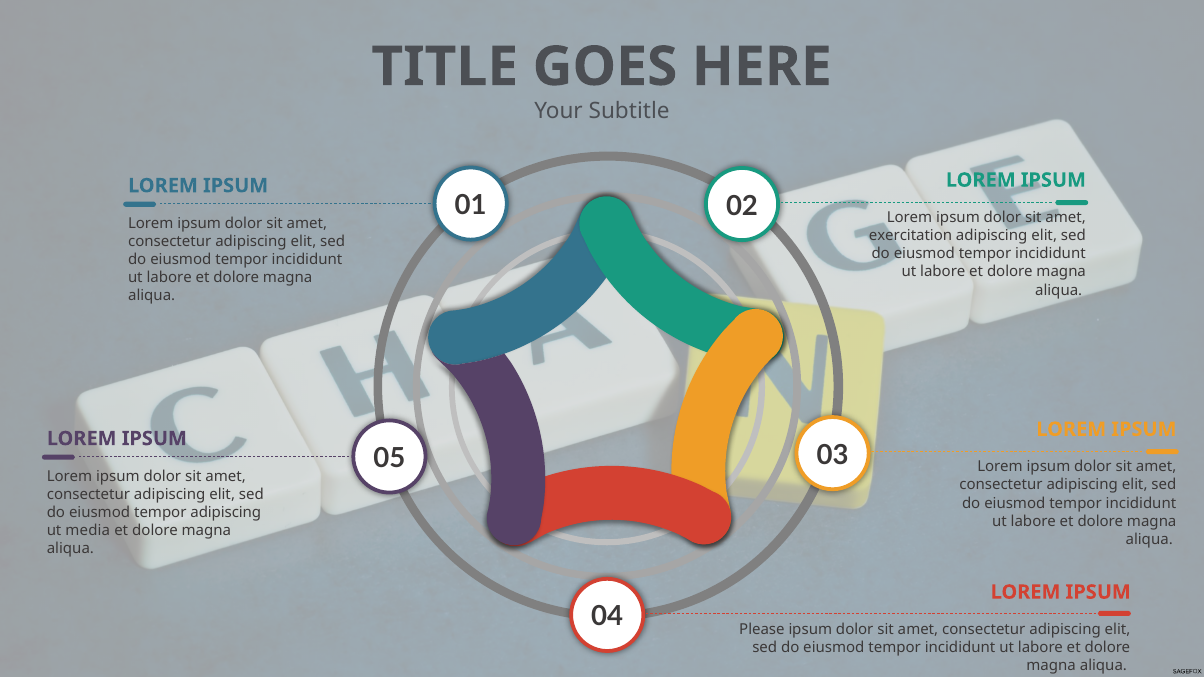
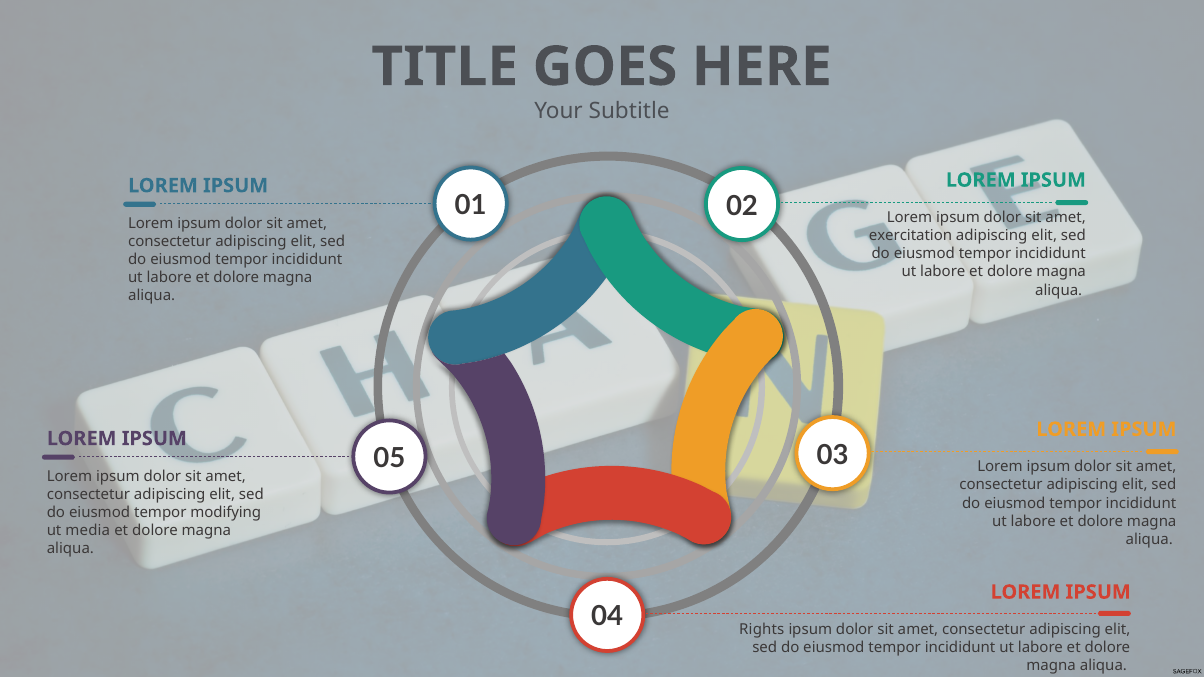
tempor adipiscing: adipiscing -> modifying
Please: Please -> Rights
